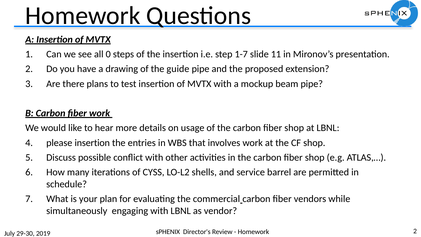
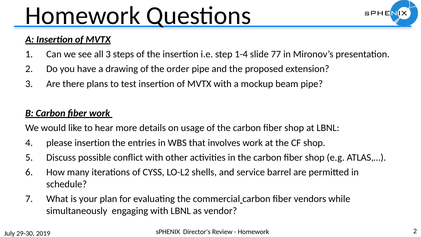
all 0: 0 -> 3
1-7: 1-7 -> 1-4
11: 11 -> 77
guide: guide -> order
